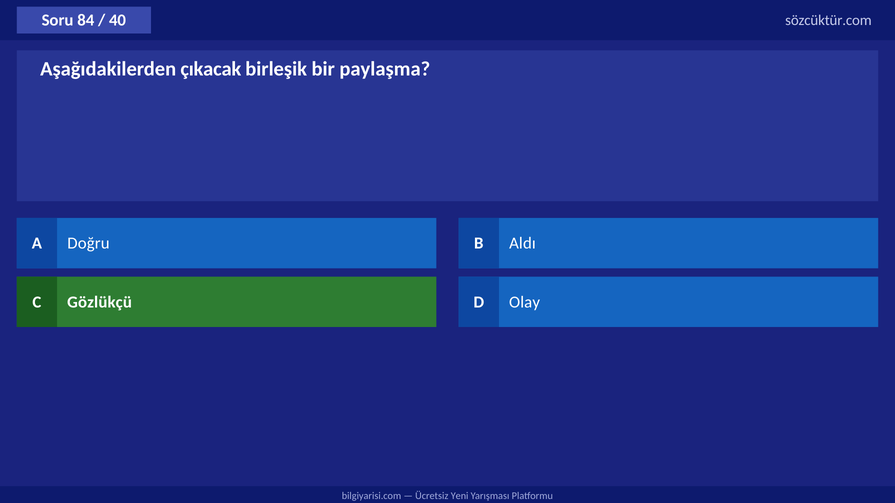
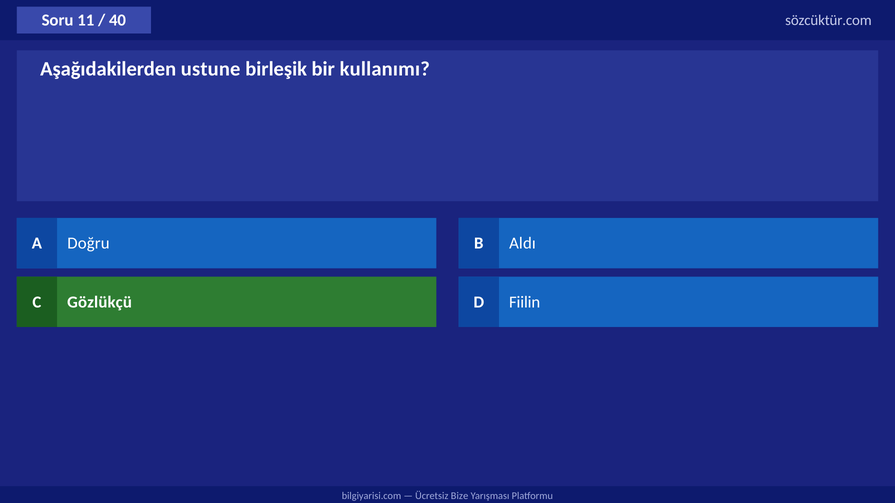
84: 84 -> 11
çıkacak: çıkacak -> ustune
paylaşma: paylaşma -> kullanımı
Olay: Olay -> Fiilin
Yeni: Yeni -> Bize
